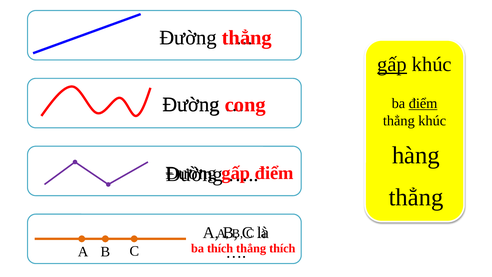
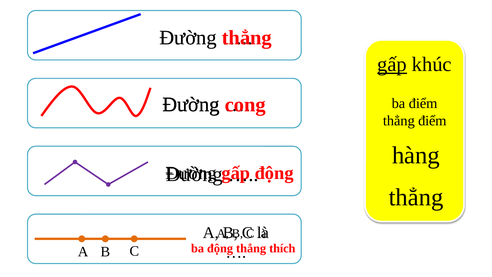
điểm at (423, 103) underline: present -> none
thẳng khúc: khúc -> điểm
điểm at (274, 173): điểm -> động
ba thích: thích -> động
